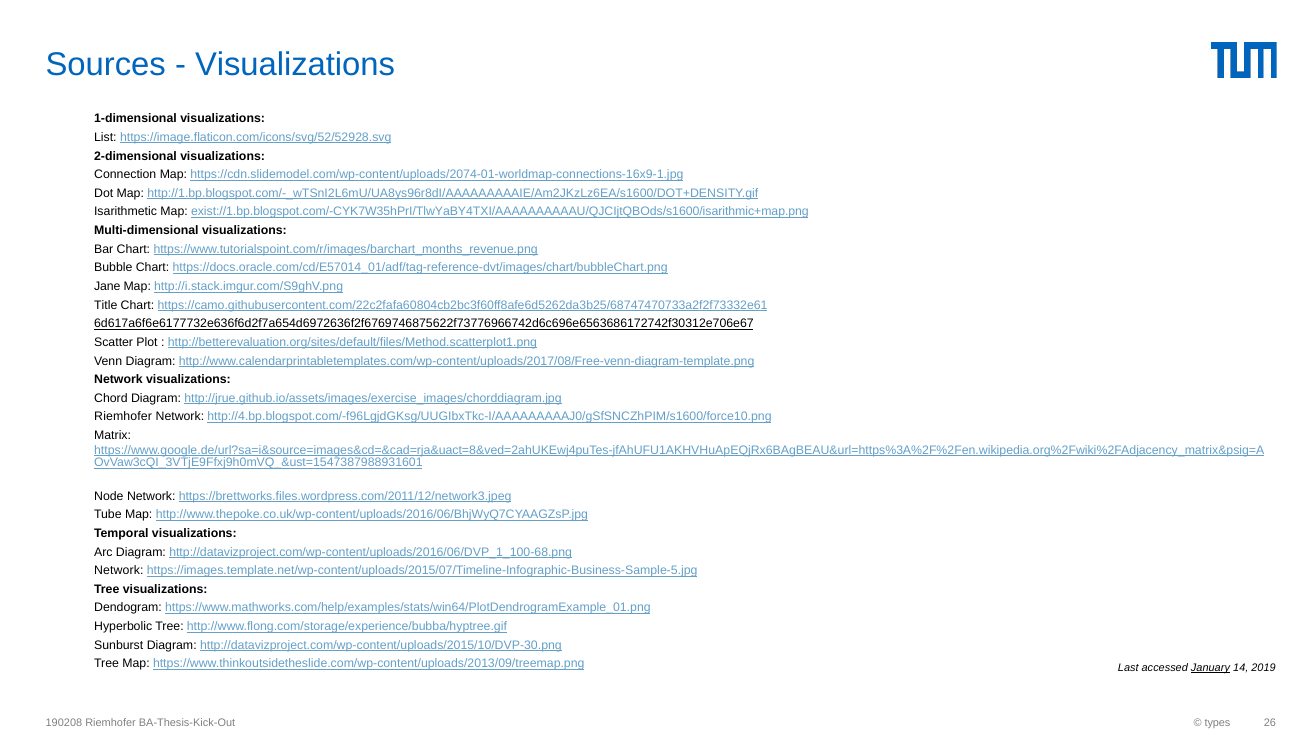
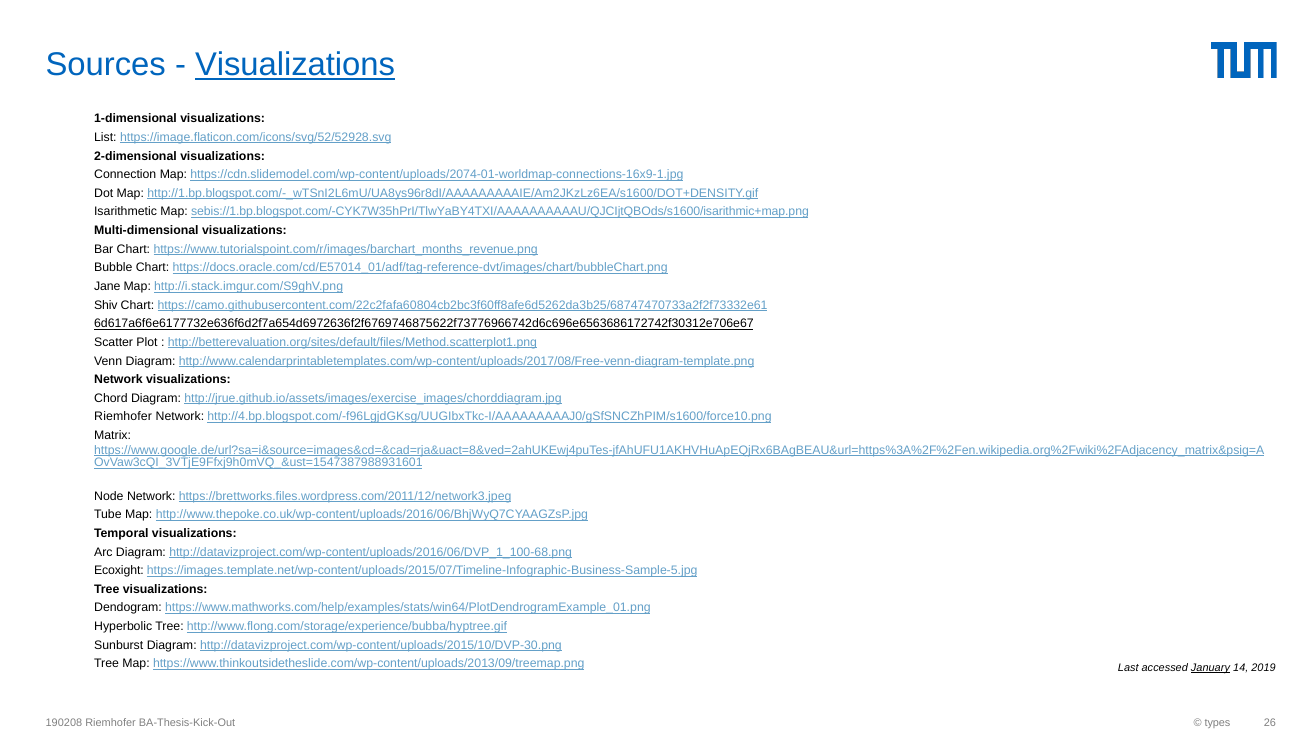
Visualizations at (295, 65) underline: none -> present
exist://1.bp.blogspot.com/-CYK7W35hPrI/TlwYaBY4TXI/AAAAAAAAAAU/QJCIjtQBOds/s1600/isarithmic+map.png: exist://1.bp.blogspot.com/-CYK7W35hPrI/TlwYaBY4TXI/AAAAAAAAAAU/QJCIjtQBOds/s1600/isarithmic+map.png -> sebis://1.bp.blogspot.com/-CYK7W35hPrI/TlwYaBY4TXI/AAAAAAAAAAU/QJCIjtQBOds/s1600/isarithmic+map.png
Title: Title -> Shiv
Network at (119, 571): Network -> Ecoxight
